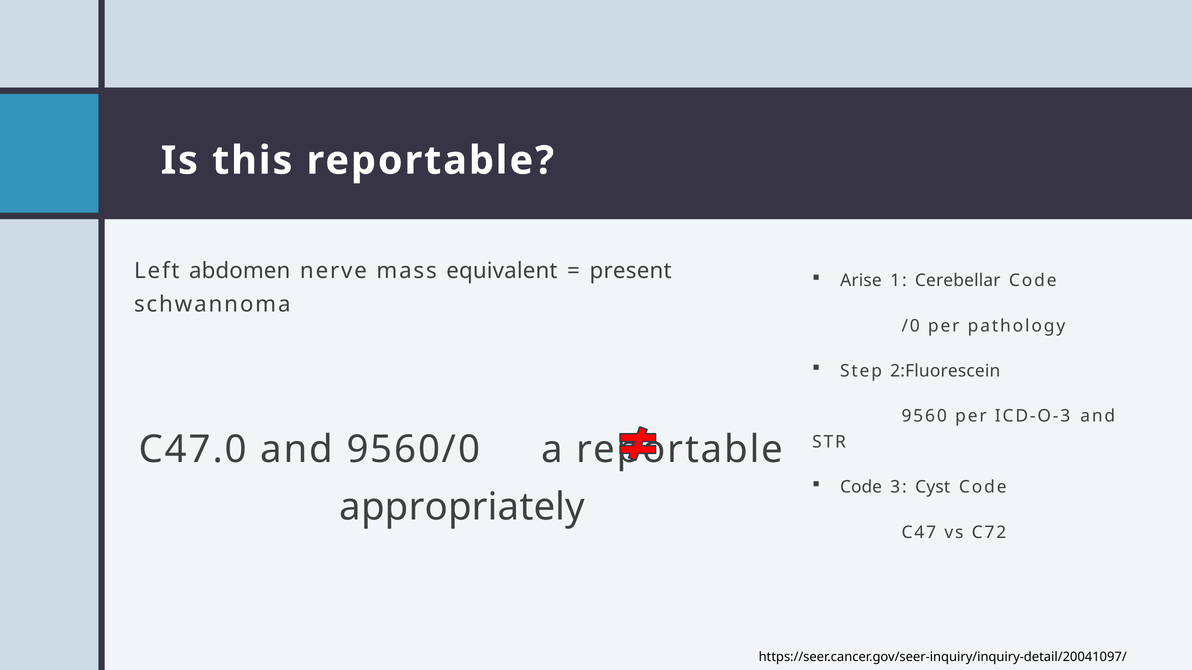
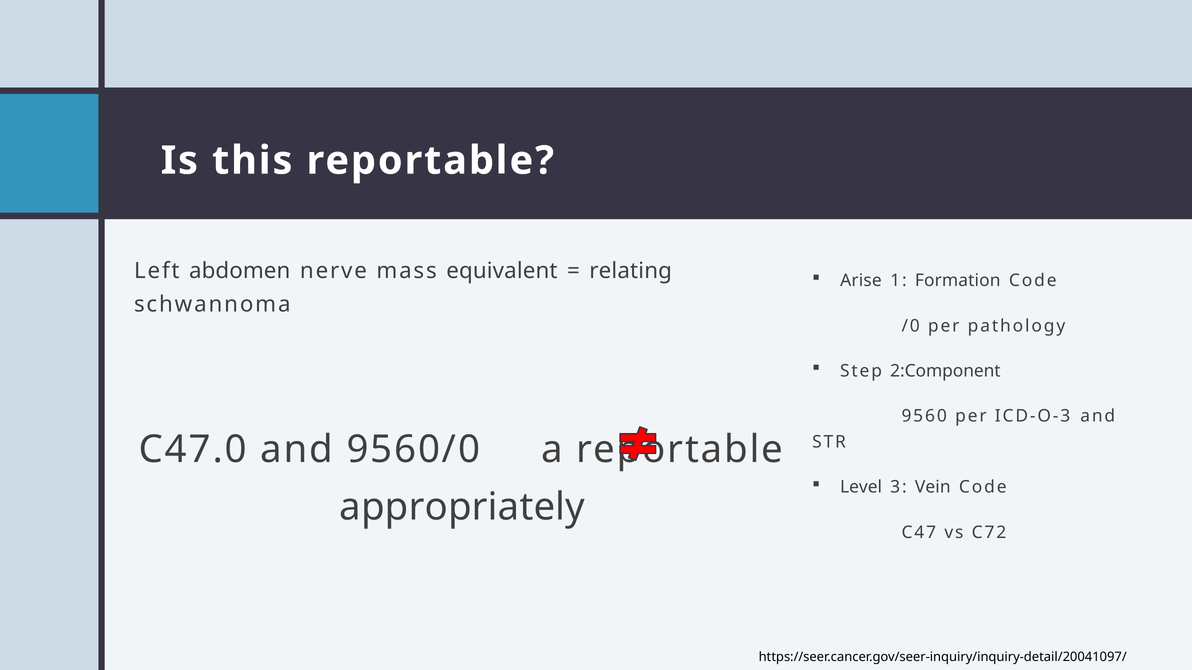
present: present -> relating
Cerebellar: Cerebellar -> Formation
2:Fluorescein: 2:Fluorescein -> 2:Component
Code at (861, 488): Code -> Level
Cyst: Cyst -> Vein
